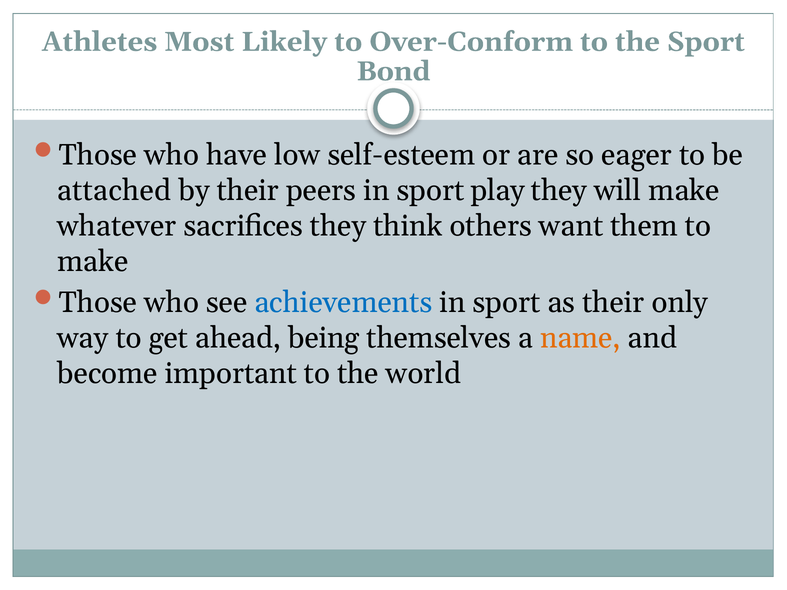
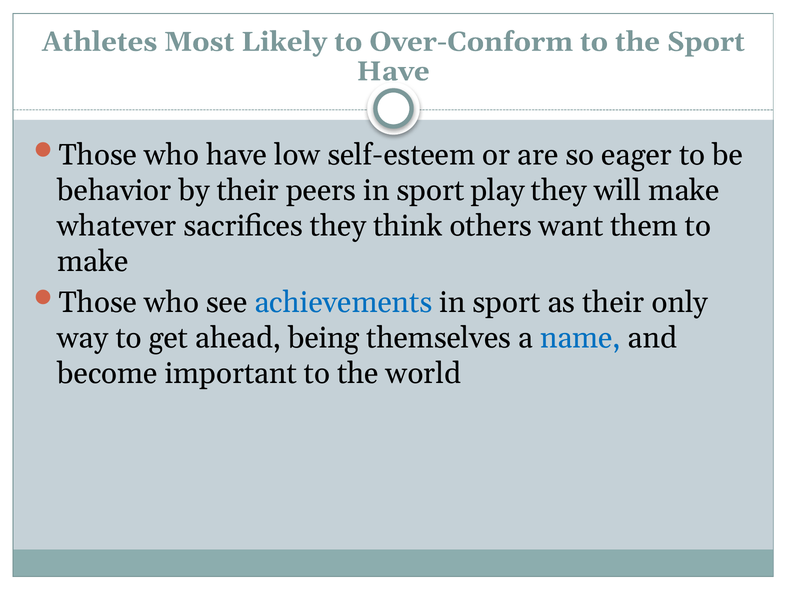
Bond at (393, 71): Bond -> Have
attached: attached -> behavior
name colour: orange -> blue
